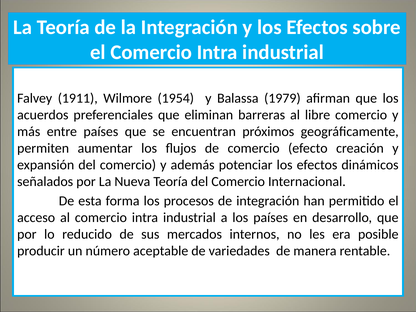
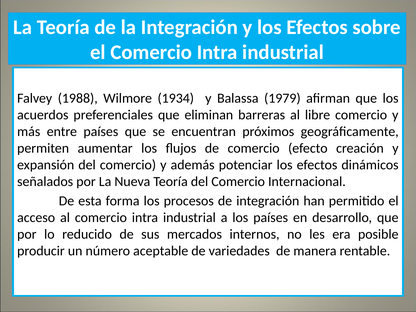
1911: 1911 -> 1988
1954: 1954 -> 1934
